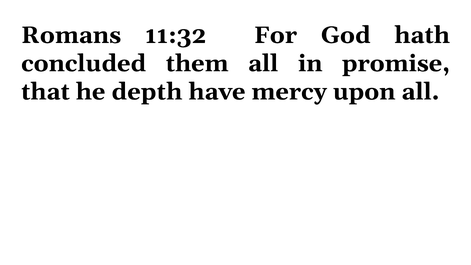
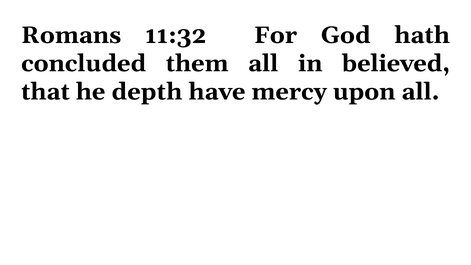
promise: promise -> believed
